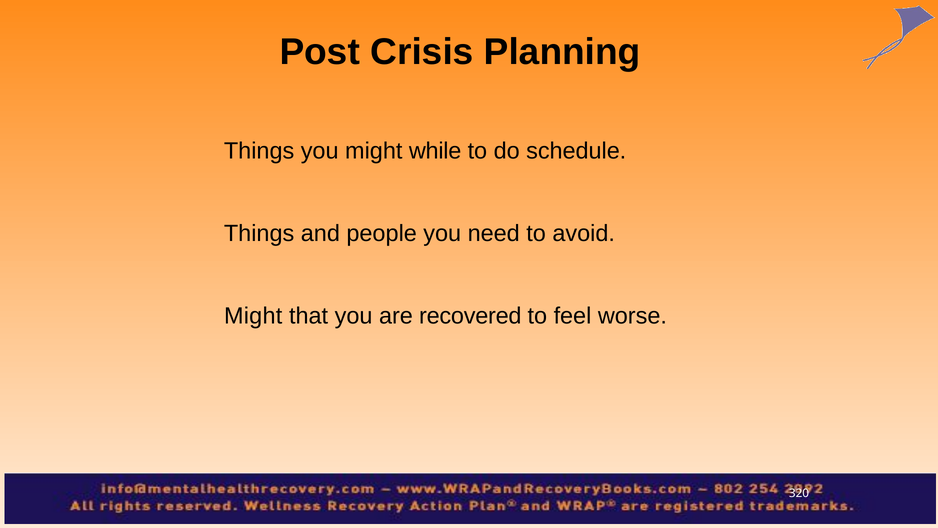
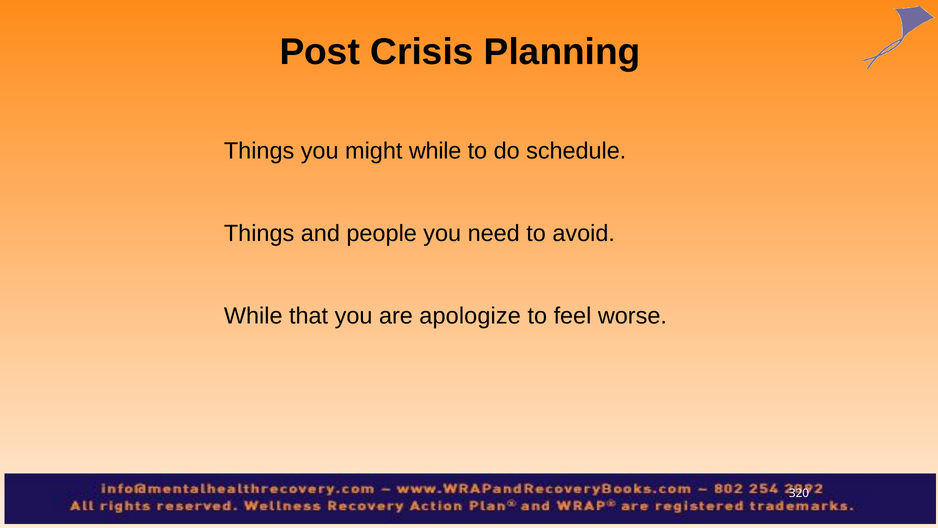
Might at (253, 316): Might -> While
recovered: recovered -> apologize
